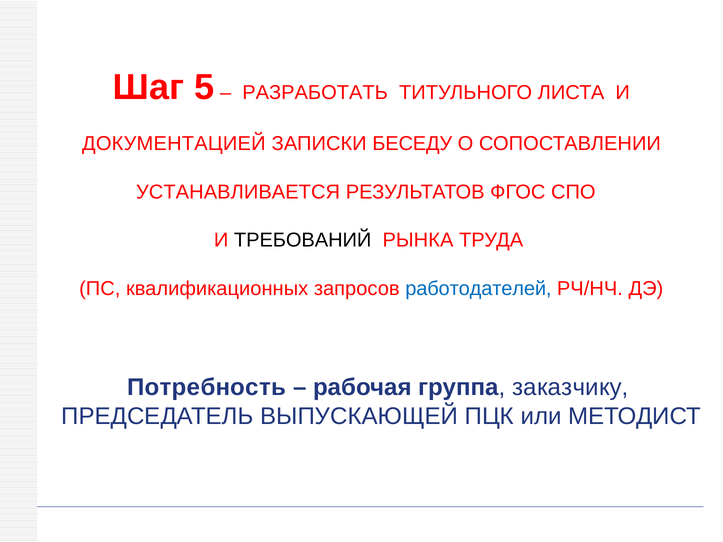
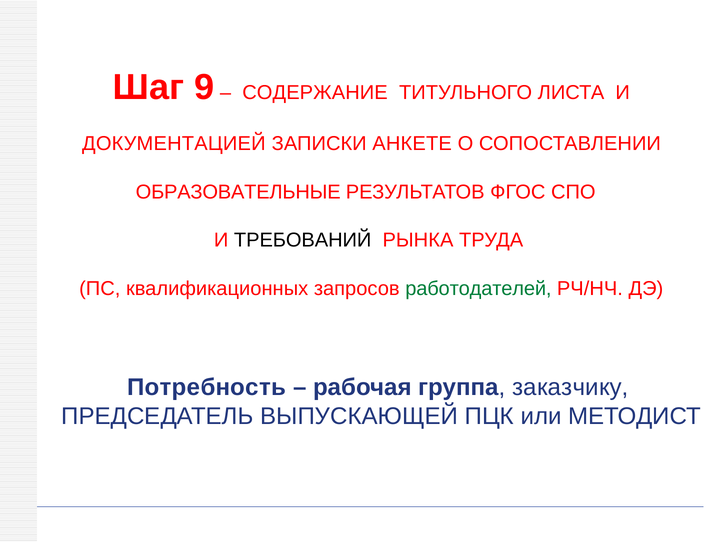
5: 5 -> 9
РАЗРАБОТАТЬ: РАЗРАБОТАТЬ -> СОДЕРЖАНИЕ
БЕСЕДУ: БЕСЕДУ -> АНКЕТЕ
УСТАНАВЛИВАЕТСЯ: УСТАНАВЛИВАЕТСЯ -> ОБРАЗОВАТЕЛЬНЫЕ
работодателей colour: blue -> green
